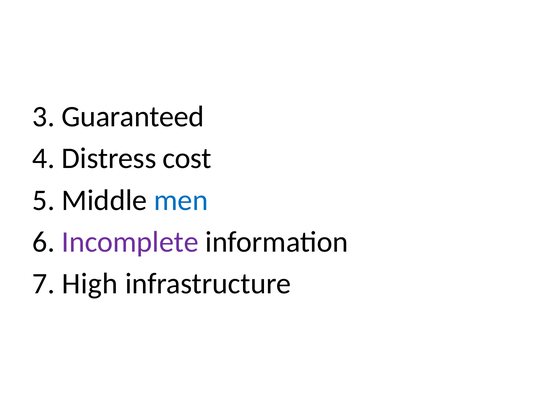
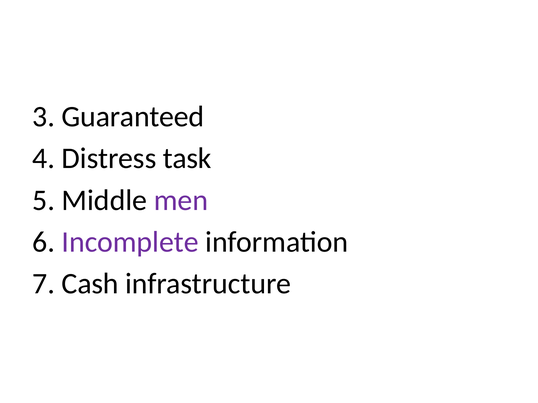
cost: cost -> task
men colour: blue -> purple
High: High -> Cash
